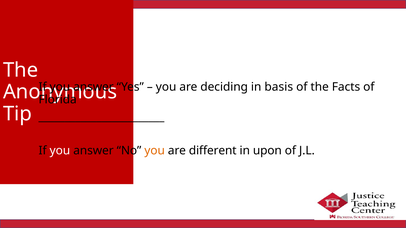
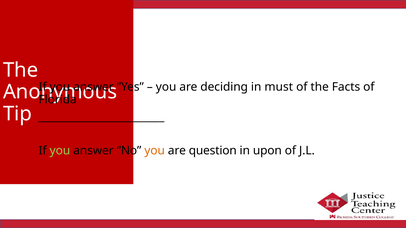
basis: basis -> must
you at (60, 151) colour: white -> light green
different: different -> question
